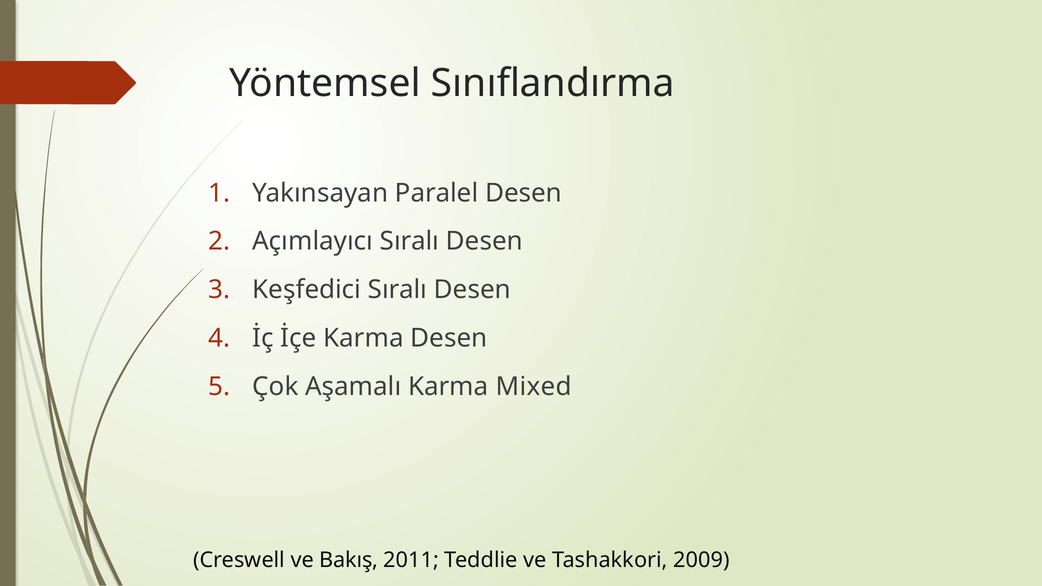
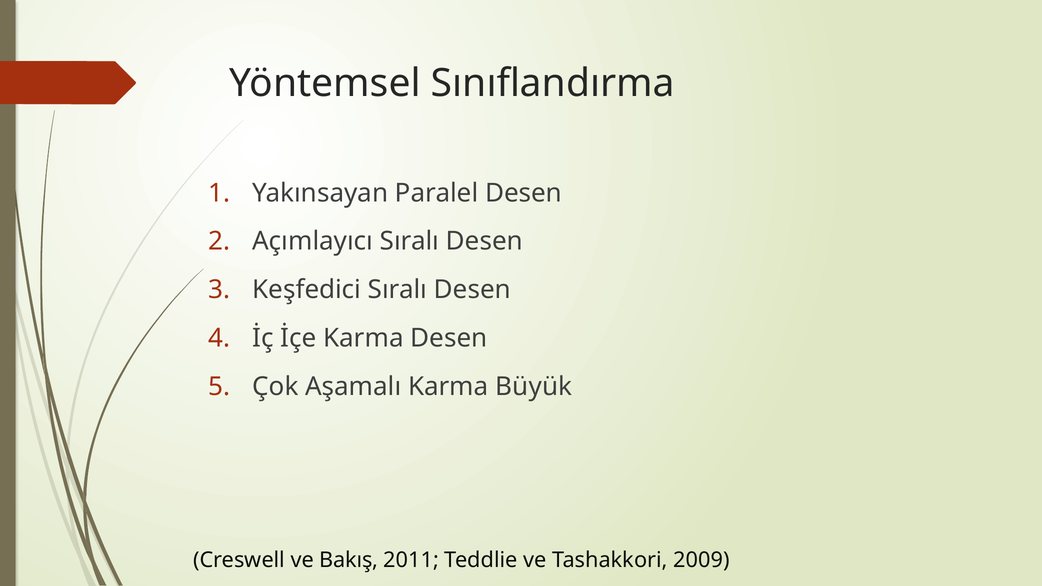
Mixed: Mixed -> Büyük
